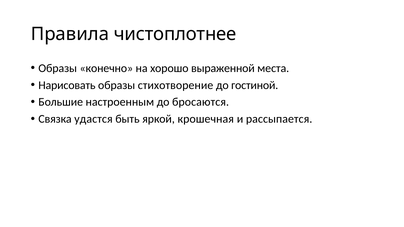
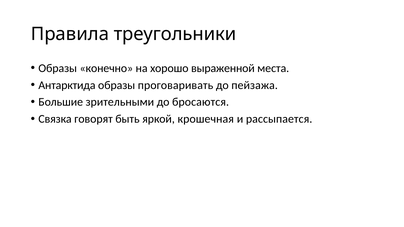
чистоплотнее: чистоплотнее -> треугольники
Нарисовать: Нарисовать -> Антарктида
стихотворение: стихотворение -> проговаривать
гостиной: гостиной -> пейзажа
настроенным: настроенным -> зрительными
удастся: удастся -> говорят
